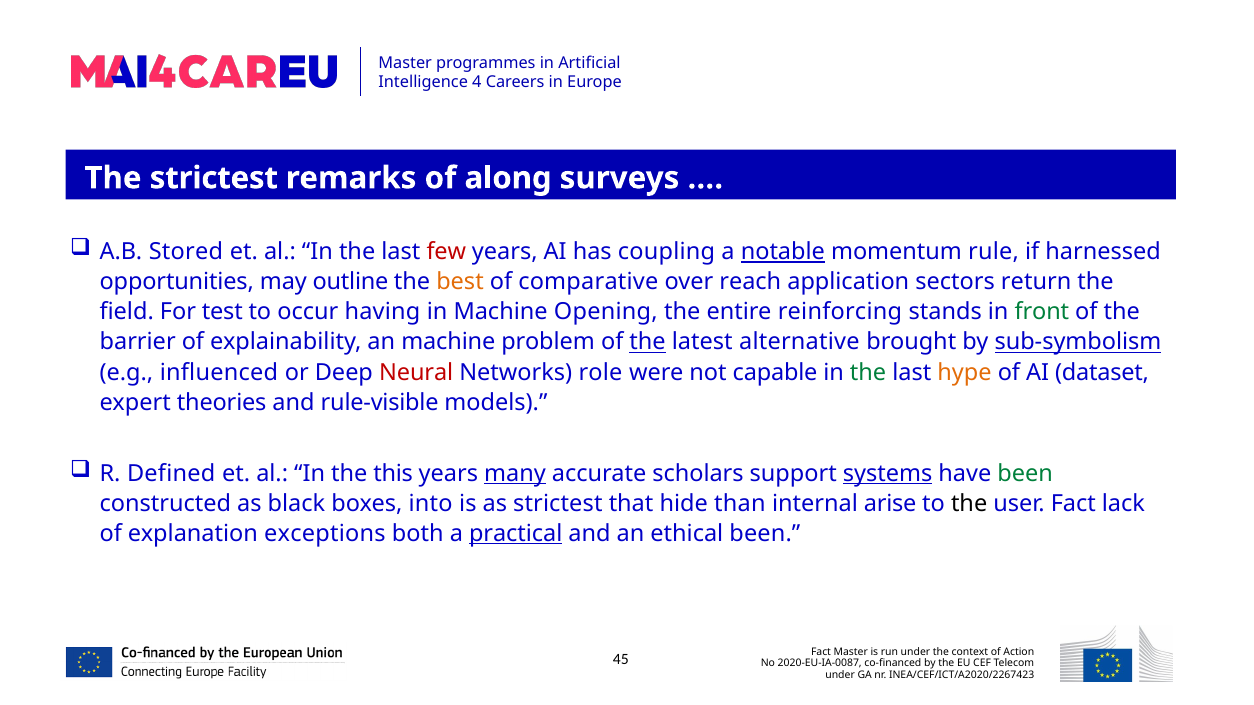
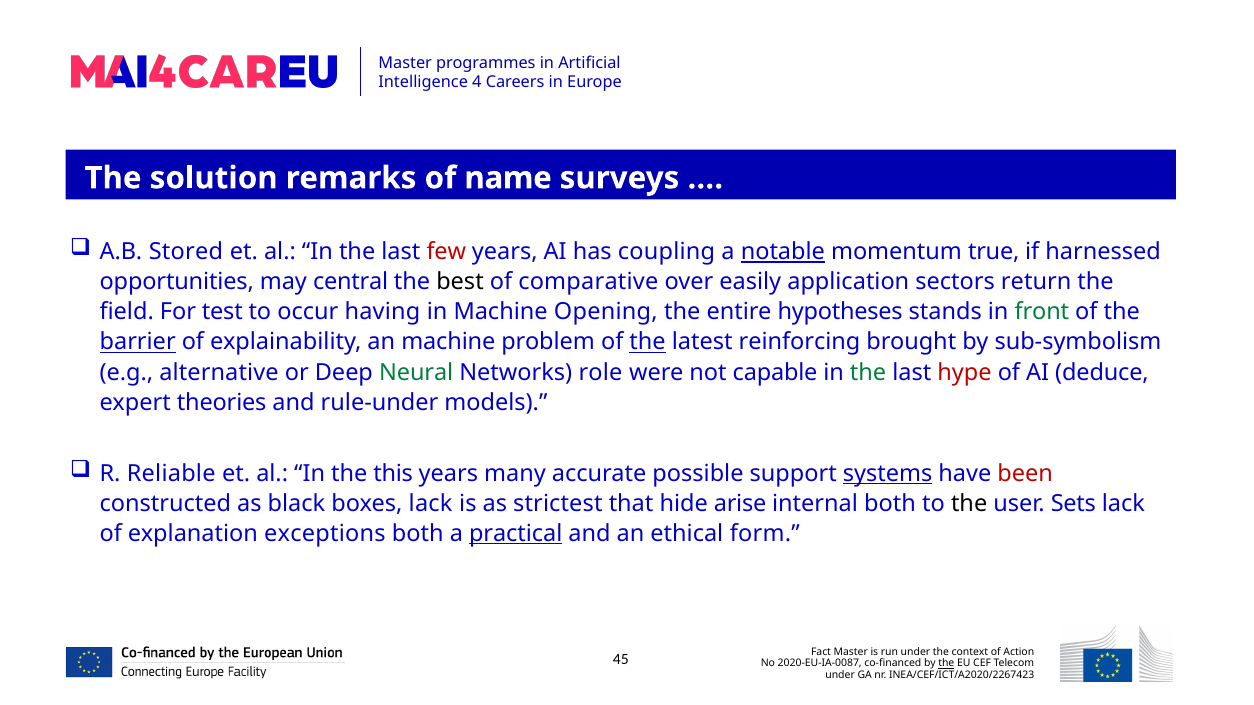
The strictest: strictest -> solution
along: along -> name
rule: rule -> true
outline: outline -> central
best colour: orange -> black
reach: reach -> easily
reinforcing: reinforcing -> hypotheses
barrier underline: none -> present
alternative: alternative -> reinforcing
sub-symbolism underline: present -> none
influenced: influenced -> alternative
Neural colour: red -> green
hype colour: orange -> red
dataset: dataset -> deduce
rule-visible: rule-visible -> rule-under
Defined: Defined -> Reliable
many underline: present -> none
scholars: scholars -> possible
been at (1025, 474) colour: green -> red
boxes into: into -> lack
than: than -> arise
internal arise: arise -> both
user Fact: Fact -> Sets
ethical been: been -> form
the at (946, 664) underline: none -> present
